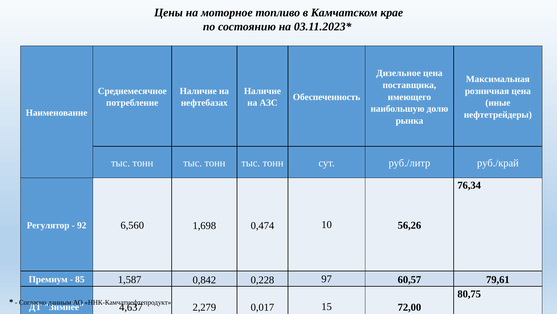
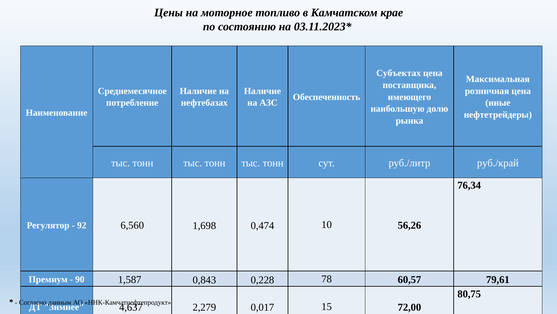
Дизельное: Дизельное -> Субъектах
85: 85 -> 90
0,842: 0,842 -> 0,843
97: 97 -> 78
